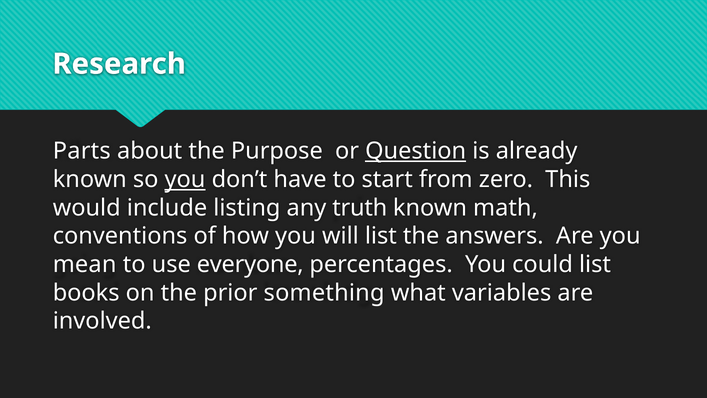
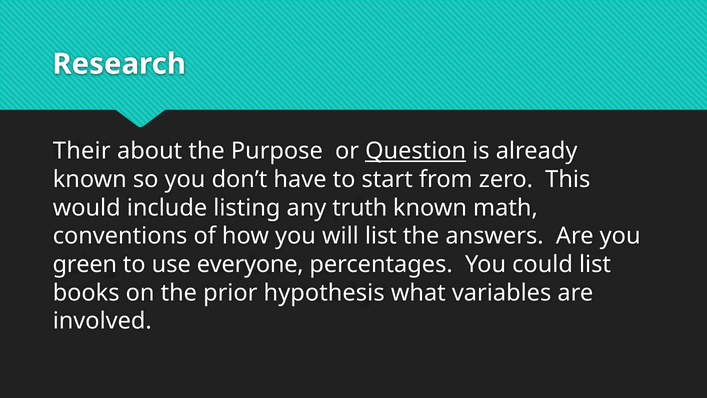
Parts: Parts -> Their
you at (185, 179) underline: present -> none
mean: mean -> green
something: something -> hypothesis
